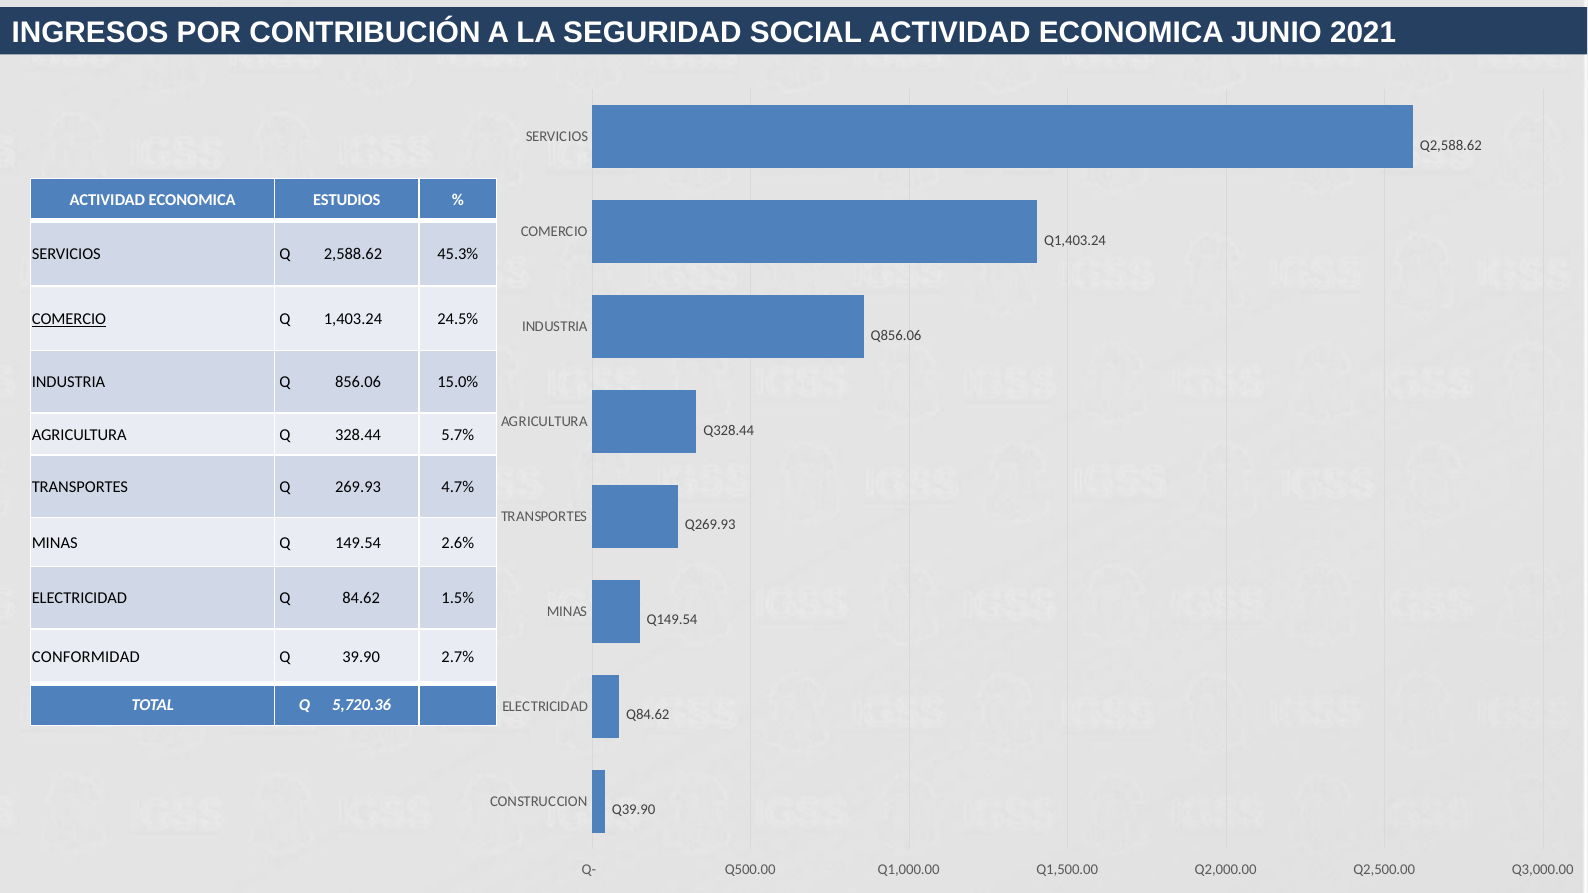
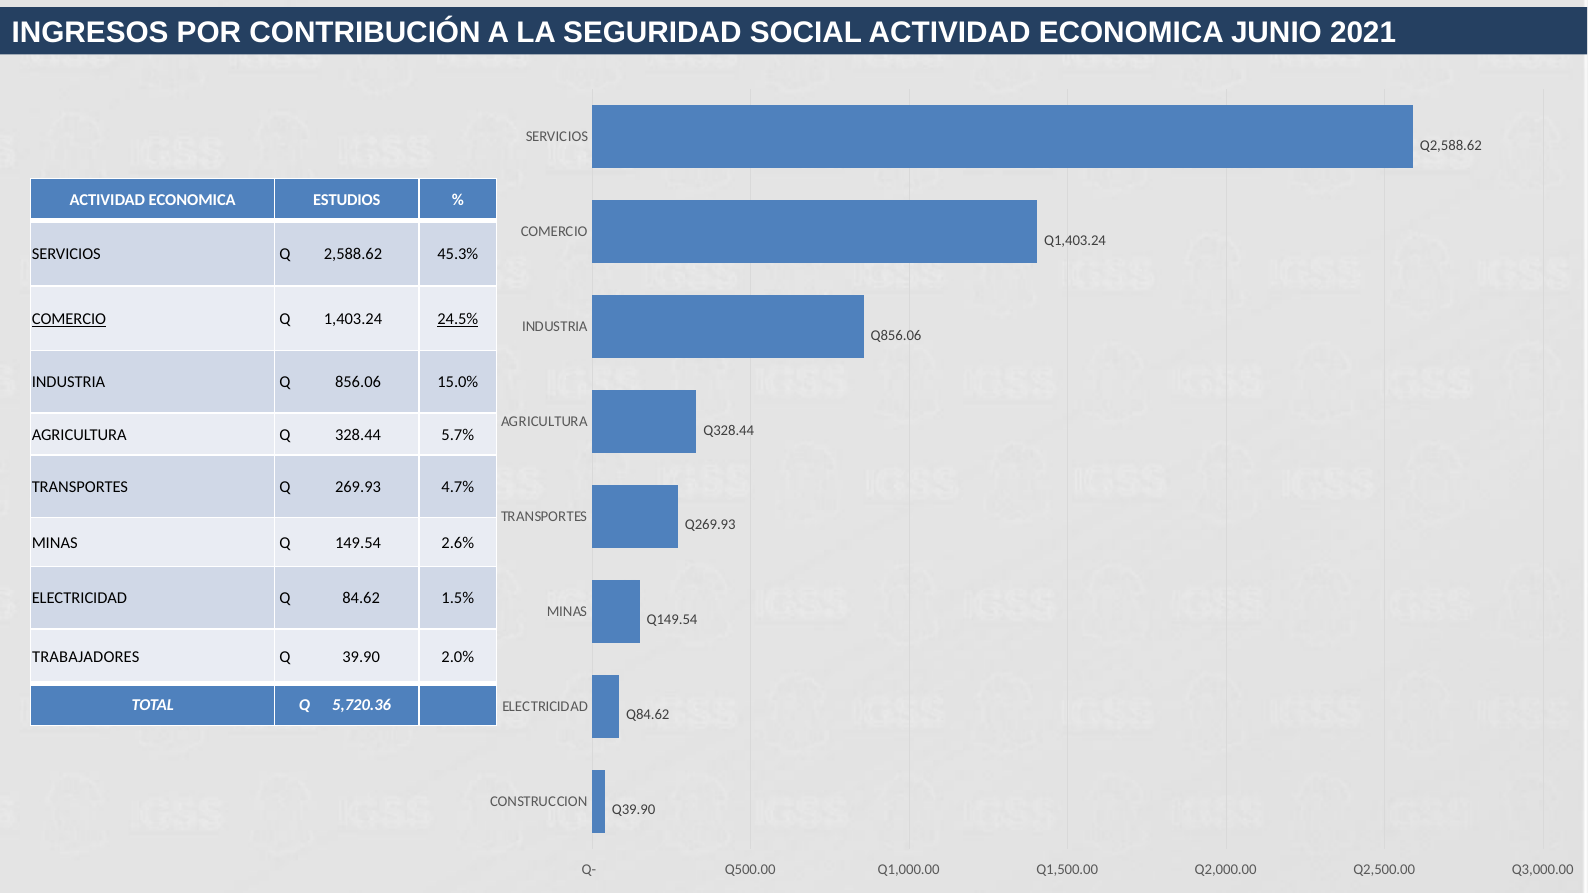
24.5% underline: none -> present
CONFORMIDAD: CONFORMIDAD -> TRABAJADORES
2.7%: 2.7% -> 2.0%
